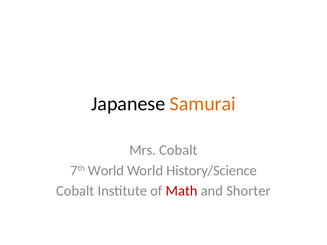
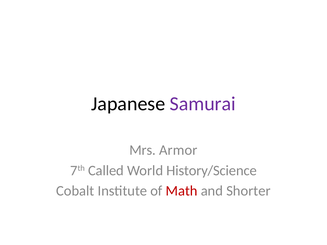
Samurai colour: orange -> purple
Mrs Cobalt: Cobalt -> Armor
7th World: World -> Called
